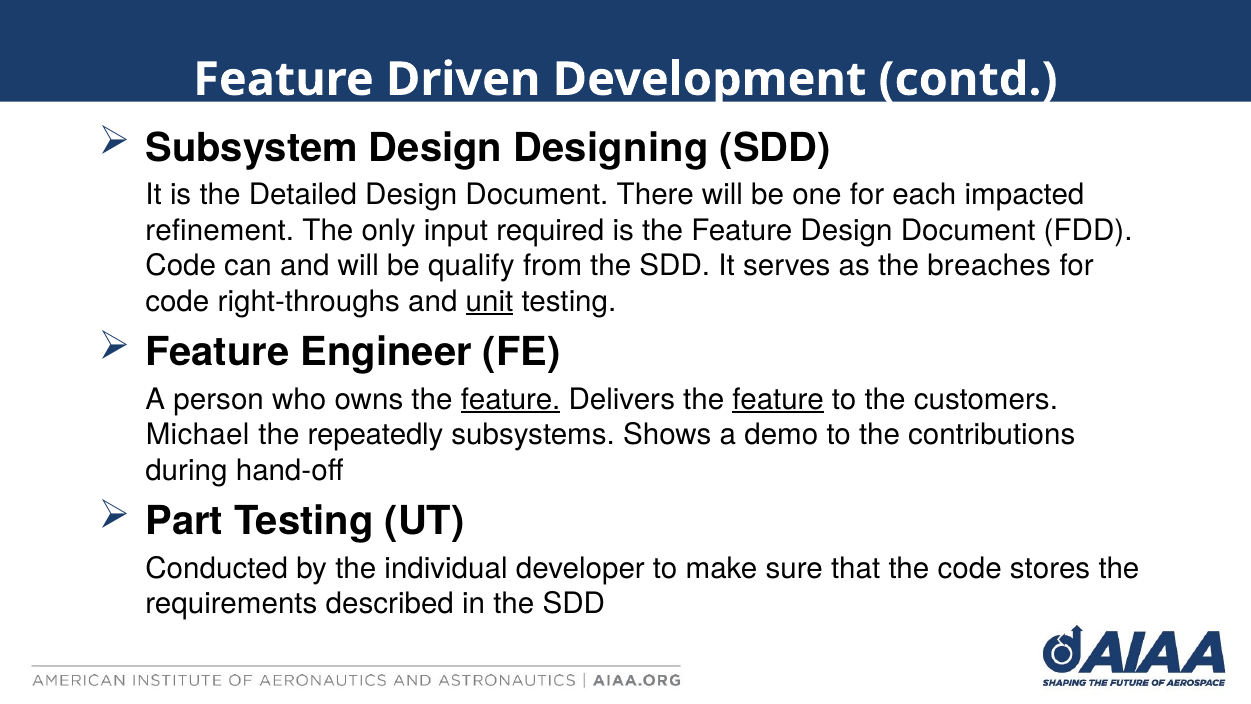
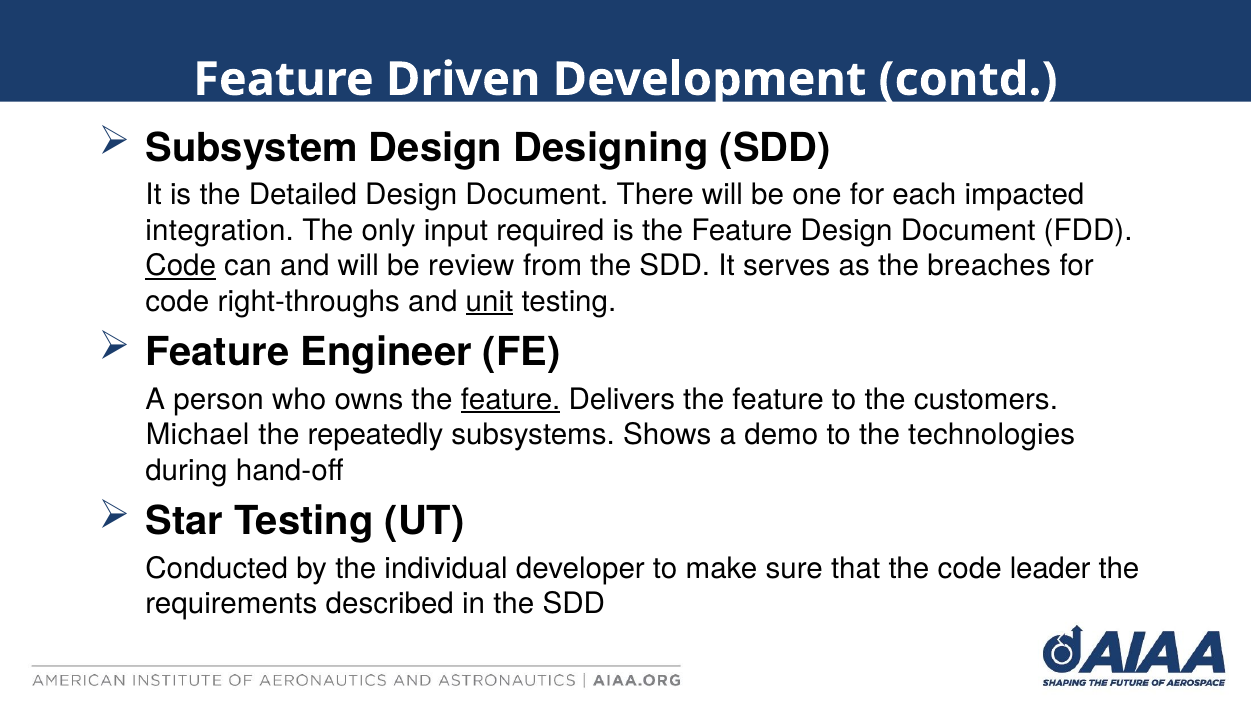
refinement: refinement -> integration
Code at (181, 266) underline: none -> present
qualify: qualify -> review
feature at (778, 399) underline: present -> none
contributions: contributions -> technologies
Part: Part -> Star
stores: stores -> leader
